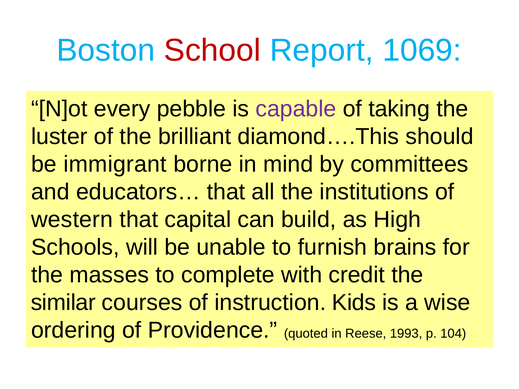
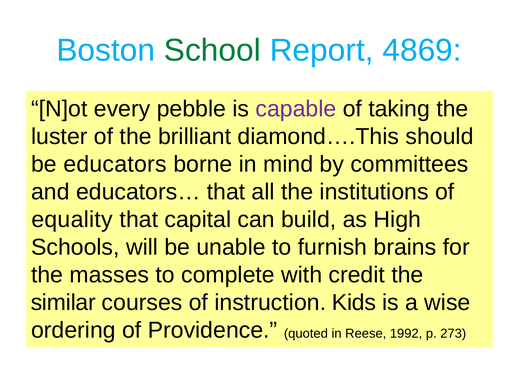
School colour: red -> green
1069: 1069 -> 4869
immigrant: immigrant -> educators
western: western -> equality
1993: 1993 -> 1992
104: 104 -> 273
